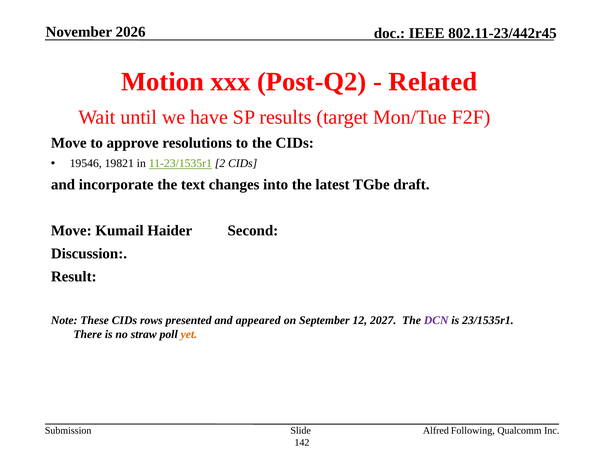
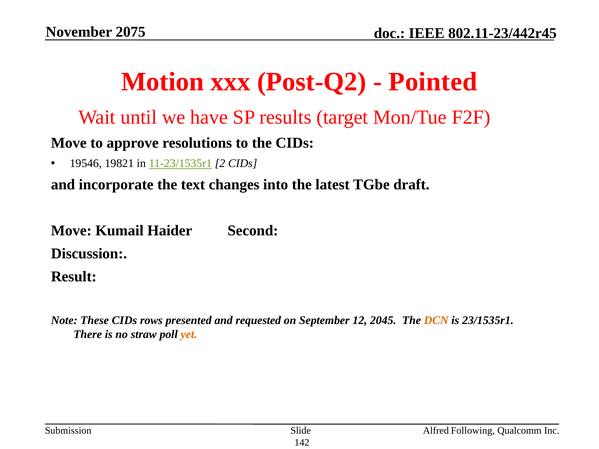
2026: 2026 -> 2075
Related: Related -> Pointed
appeared: appeared -> requested
2027: 2027 -> 2045
DCN colour: purple -> orange
